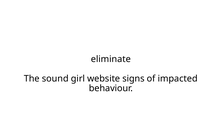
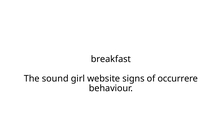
eliminate: eliminate -> breakfast
impacted: impacted -> occurrere
